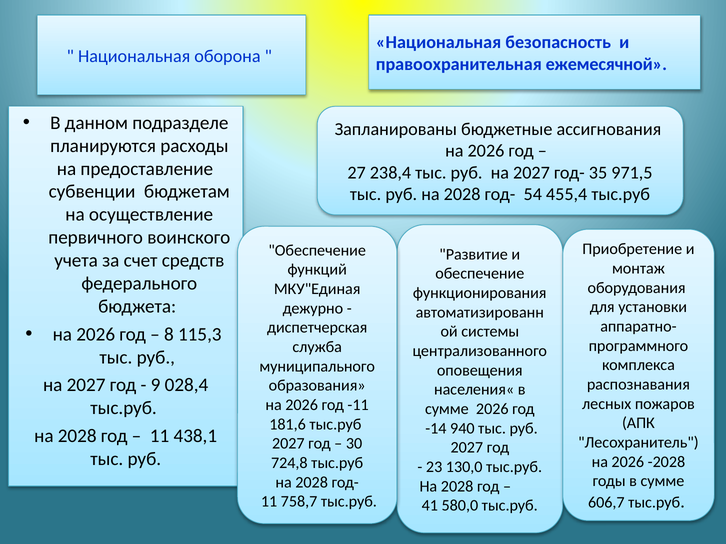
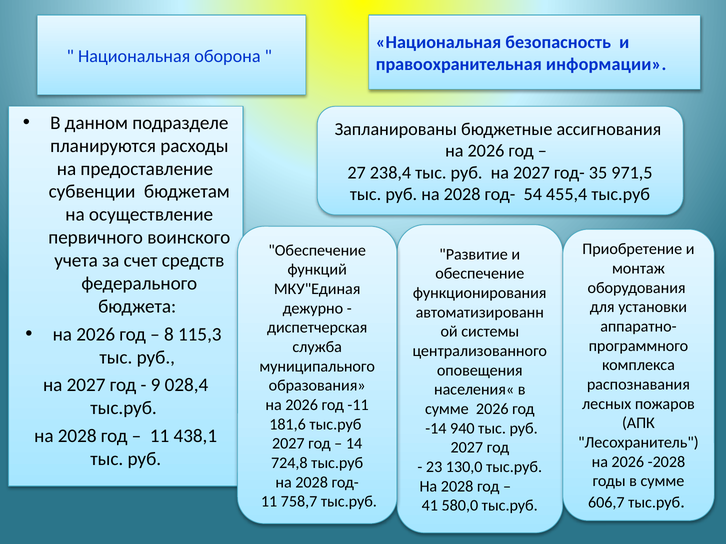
ежемесячной: ежемесячной -> информации
30: 30 -> 14
